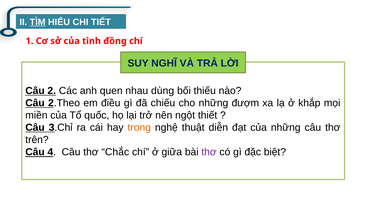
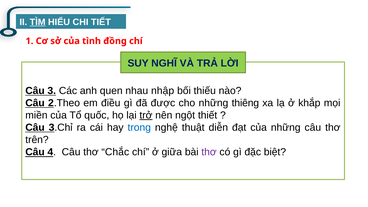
2: 2 -> 3
dùng: dùng -> nhập
chiếu: chiếu -> được
đượm: đượm -> thiêng
trở underline: none -> present
trong colour: orange -> blue
